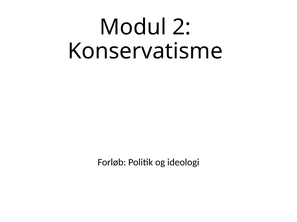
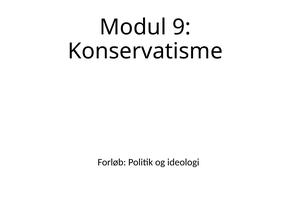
2: 2 -> 9
